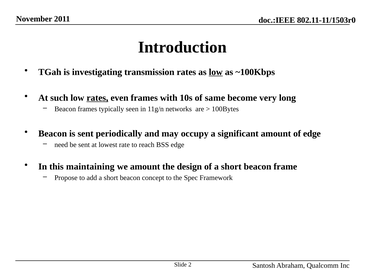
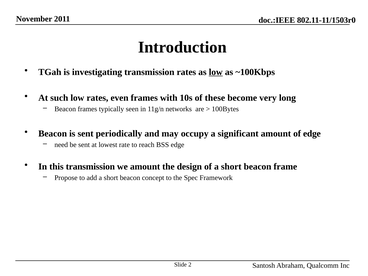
rates at (97, 98) underline: present -> none
same: same -> these
this maintaining: maintaining -> transmission
